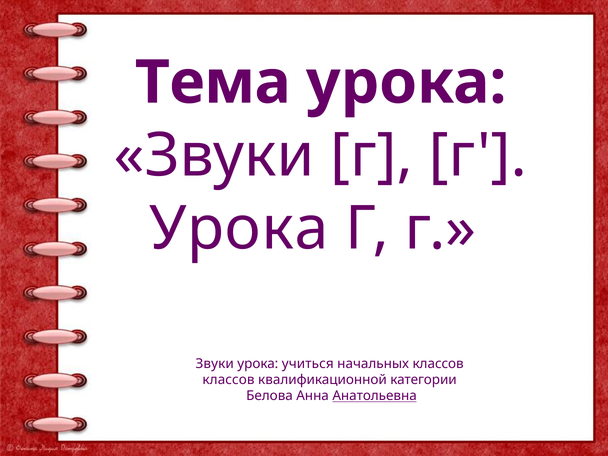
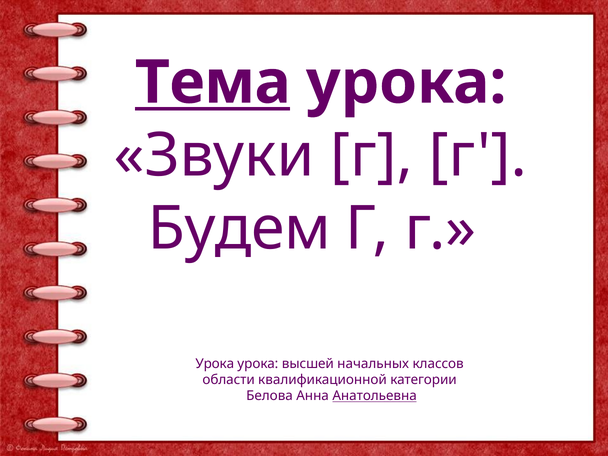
Тема underline: none -> present
Урока at (239, 229): Урока -> Будем
Звуки at (215, 364): Звуки -> Урока
учиться: учиться -> высшей
классов at (229, 380): классов -> области
